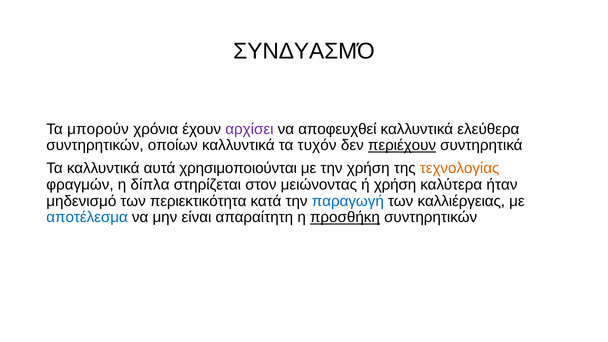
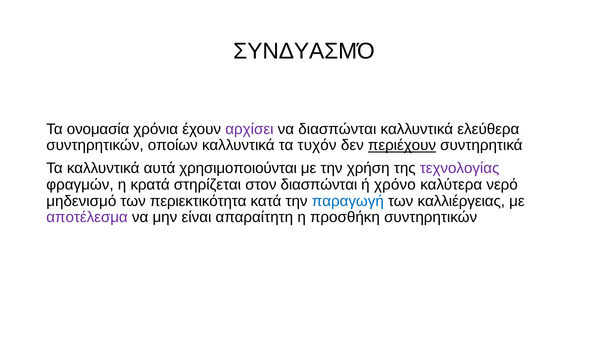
μπορούν: μπορούν -> ονομασία
να αποφευχθεί: αποφευχθεί -> διασπώνται
τεχνολογίας colour: orange -> purple
δίπλα: δίπλα -> κρατά
στον μειώνοντας: μειώνοντας -> διασπώνται
ή χρήση: χρήση -> χρόνο
ήταν: ήταν -> νερό
αποτέλεσμα colour: blue -> purple
προσθήκη underline: present -> none
